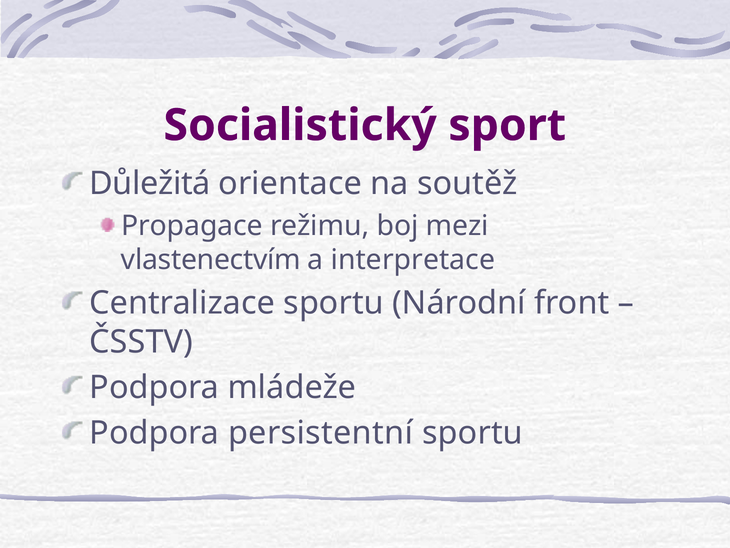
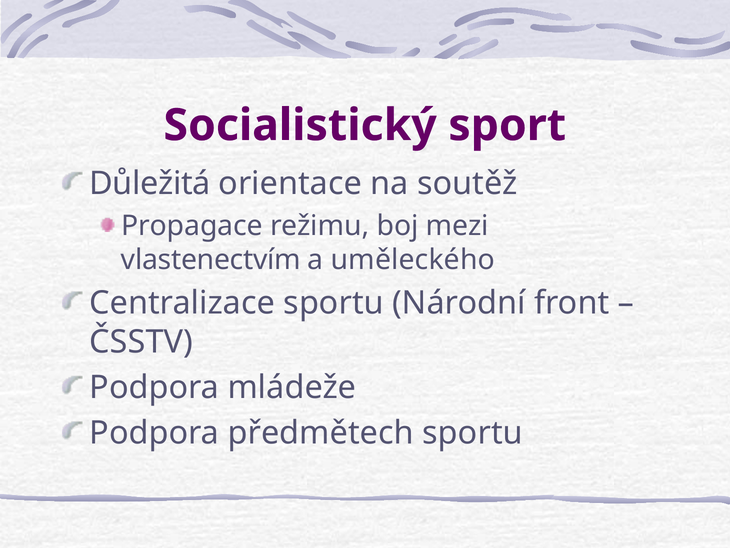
interpretace: interpretace -> uměleckého
persistentní: persistentní -> předmětech
